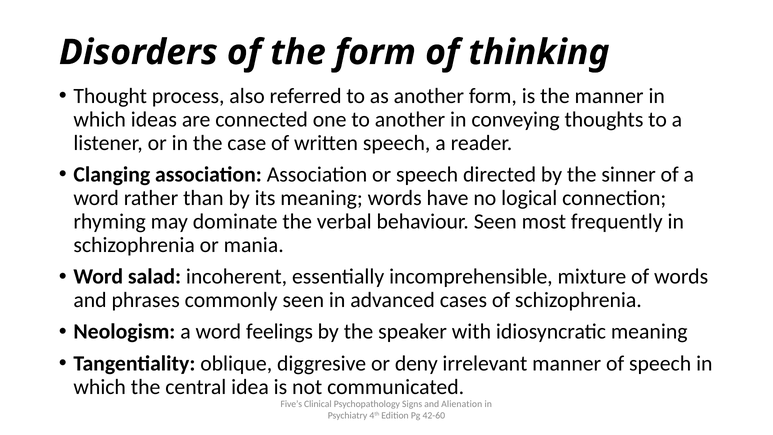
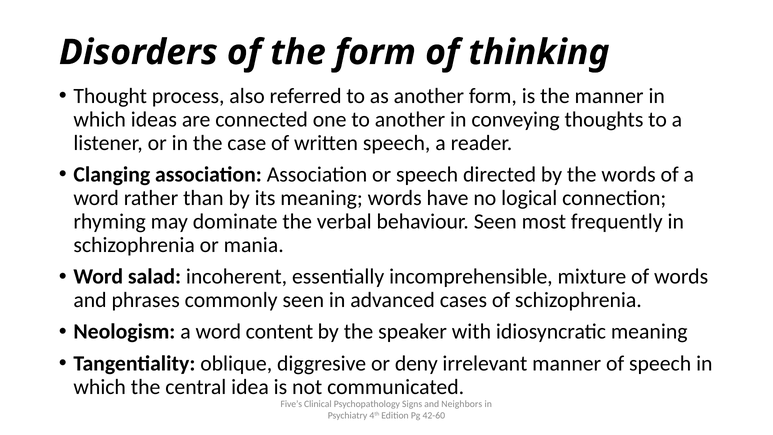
the sinner: sinner -> words
feelings: feelings -> content
Alienation: Alienation -> Neighbors
